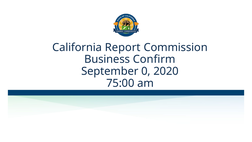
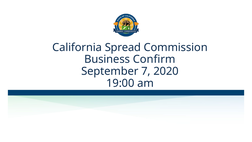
Report: Report -> Spread
0: 0 -> 7
75:00: 75:00 -> 19:00
